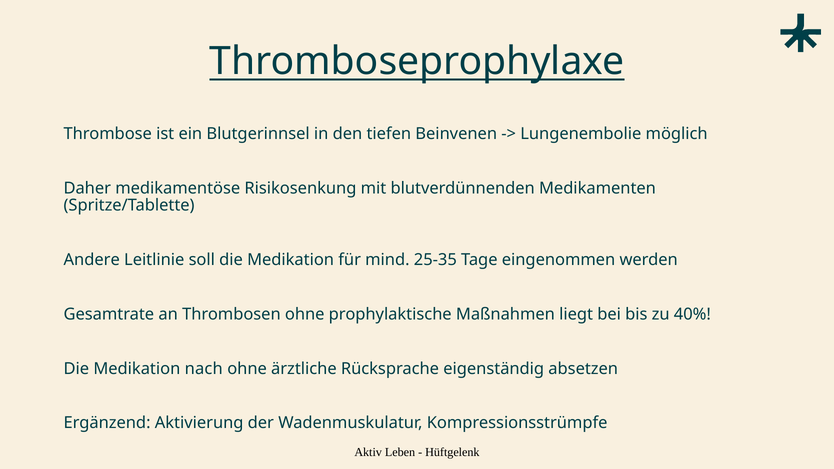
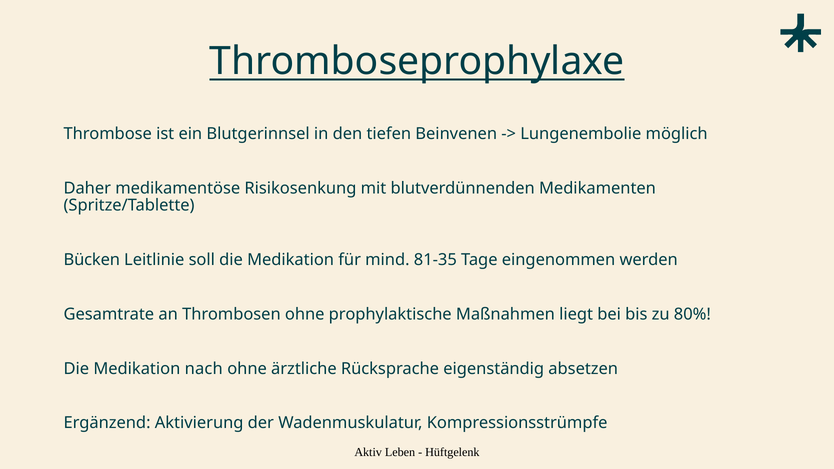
Andere: Andere -> Bücken
25-35: 25-35 -> 81-35
40%: 40% -> 80%
